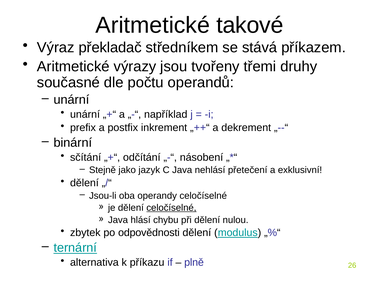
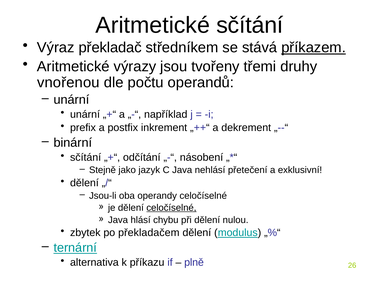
Aritmetické takové: takové -> sčítání
příkazem underline: none -> present
současné: současné -> vnořenou
odpovědnosti: odpovědnosti -> překladačem
